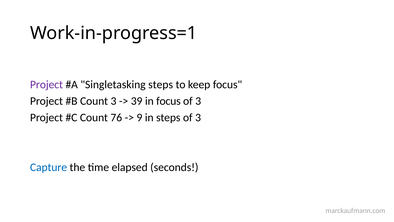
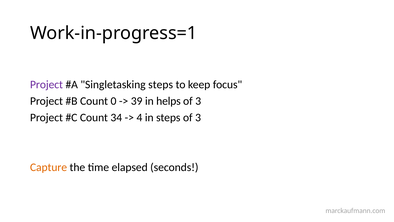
Count 3: 3 -> 0
in focus: focus -> helps
76: 76 -> 34
9: 9 -> 4
Capture colour: blue -> orange
